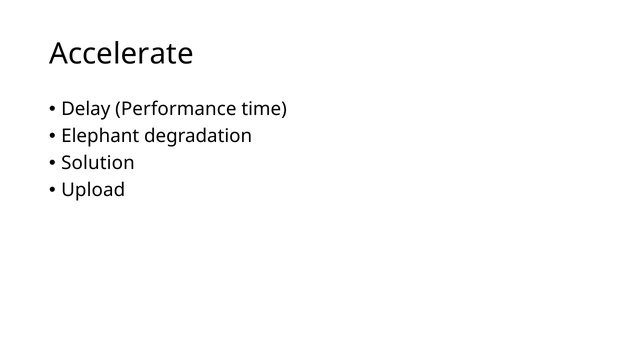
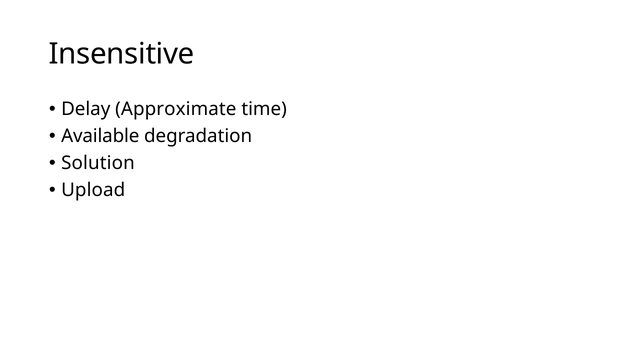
Accelerate: Accelerate -> Insensitive
Performance: Performance -> Approximate
Elephant: Elephant -> Available
